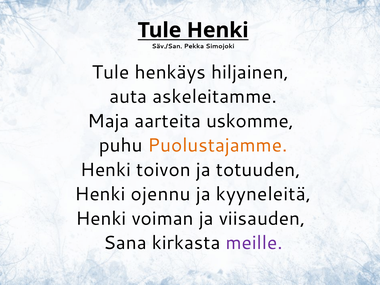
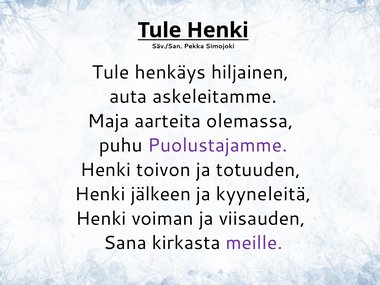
uskomme: uskomme -> olemassa
Puolustajamme colour: orange -> purple
ojennu: ojennu -> jälkeen
